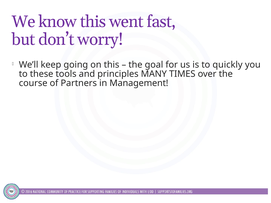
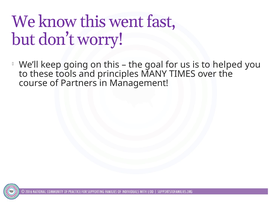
quickly: quickly -> helped
